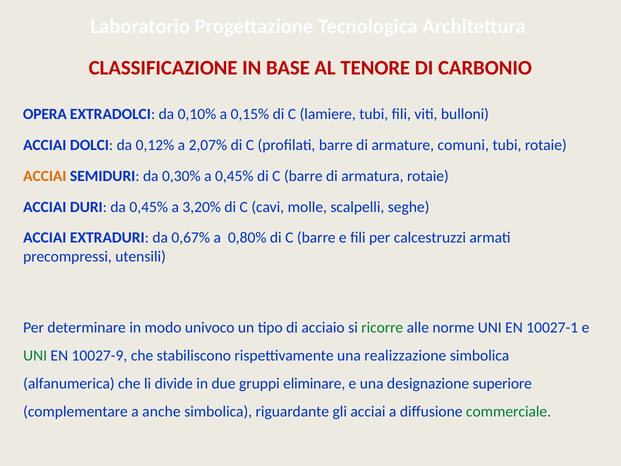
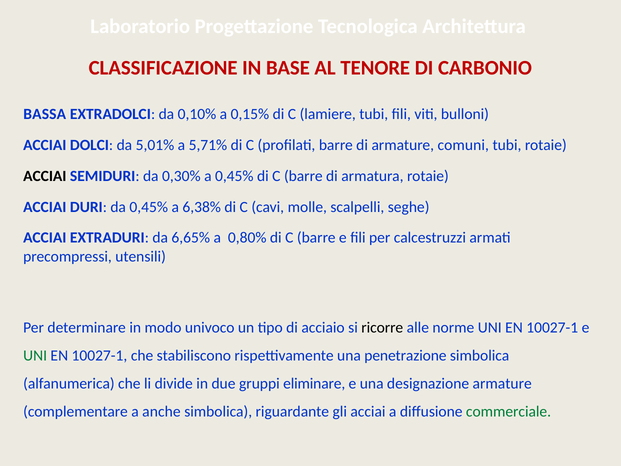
OPERA: OPERA -> BASSA
0,12%: 0,12% -> 5,01%
2,07%: 2,07% -> 5,71%
ACCIAI at (45, 176) colour: orange -> black
3,20%: 3,20% -> 6,38%
0,67%: 0,67% -> 6,65%
ricorre colour: green -> black
10027-9 at (99, 355): 10027-9 -> 10027-1
realizzazione: realizzazione -> penetrazione
designazione superiore: superiore -> armature
